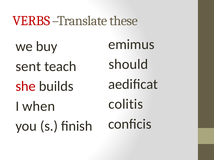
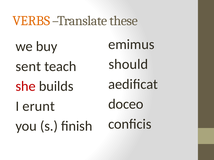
VERBS colour: red -> orange
colitis: colitis -> doceo
when: when -> erunt
